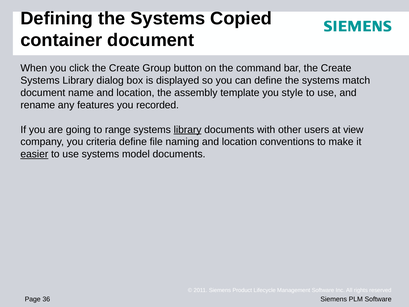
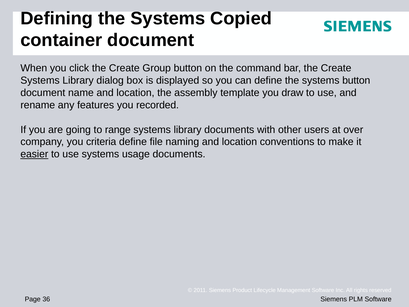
systems match: match -> button
style: style -> draw
library at (188, 130) underline: present -> none
view: view -> over
model: model -> usage
